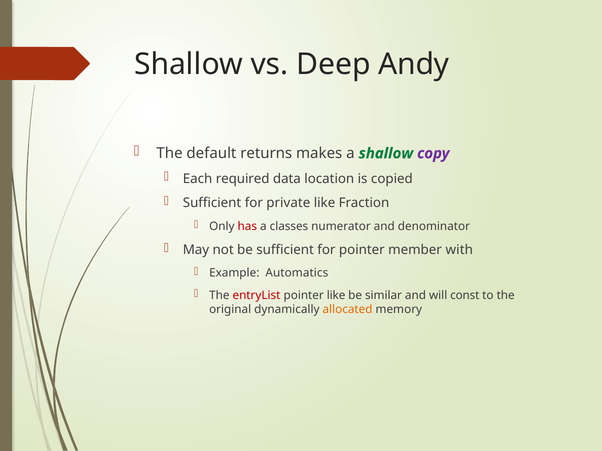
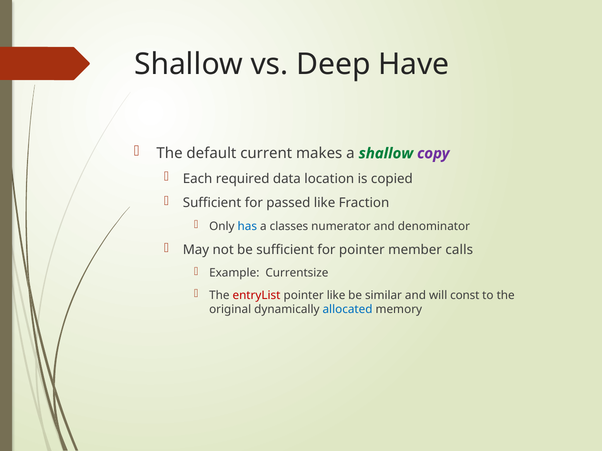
Andy: Andy -> Have
returns: returns -> current
private: private -> passed
has colour: red -> blue
with: with -> calls
Automatics: Automatics -> Currentsize
allocated colour: orange -> blue
